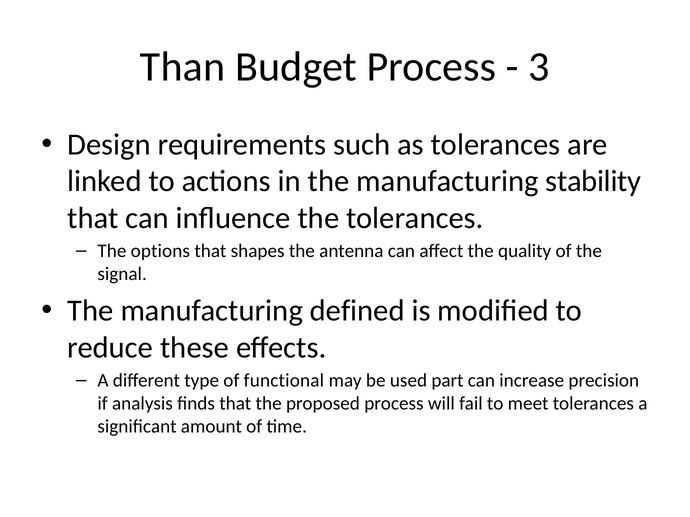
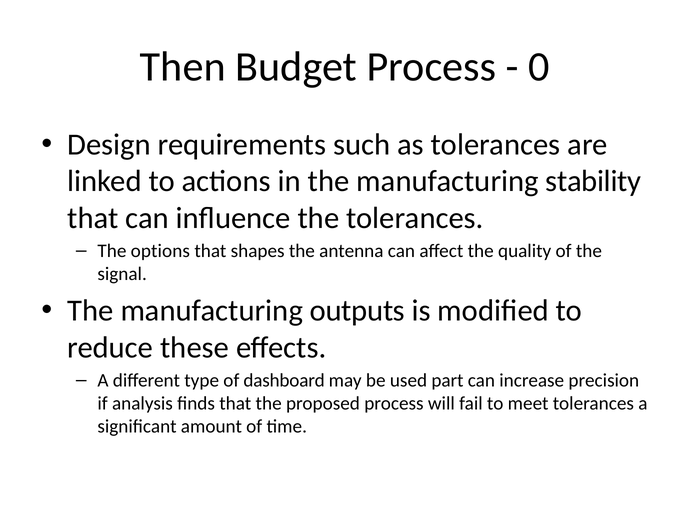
Than: Than -> Then
3: 3 -> 0
defined: defined -> outputs
functional: functional -> dashboard
